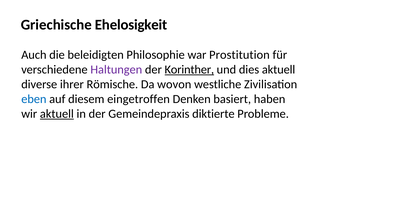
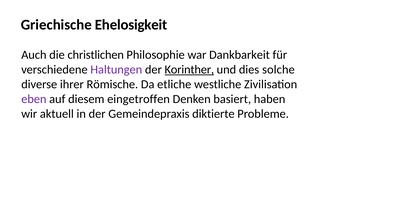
beleidigten: beleidigten -> christlichen
Prostitution: Prostitution -> Dankbarkeit
dies aktuell: aktuell -> solche
wovon: wovon -> etliche
eben colour: blue -> purple
aktuell at (57, 114) underline: present -> none
